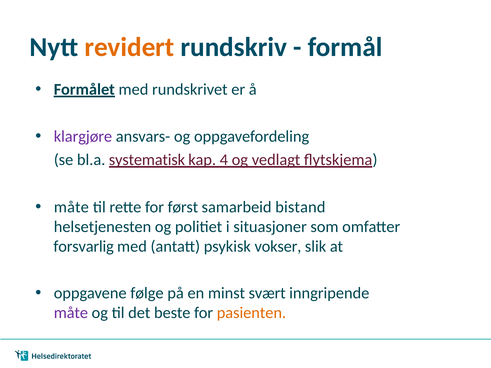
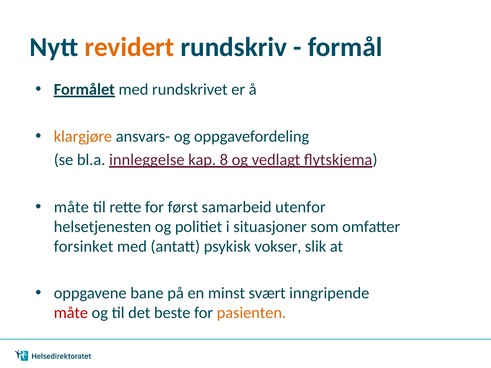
klargjøre colour: purple -> orange
systematisk: systematisk -> innleggelse
4: 4 -> 8
bistand: bistand -> utenfor
forsvarlig: forsvarlig -> forsinket
følge: følge -> bane
måte at (71, 313) colour: purple -> red
